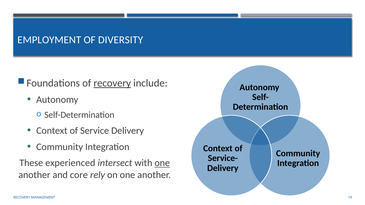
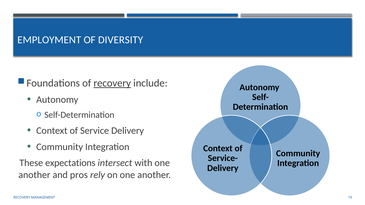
experienced: experienced -> expectations
one at (162, 163) underline: present -> none
core: core -> pros
